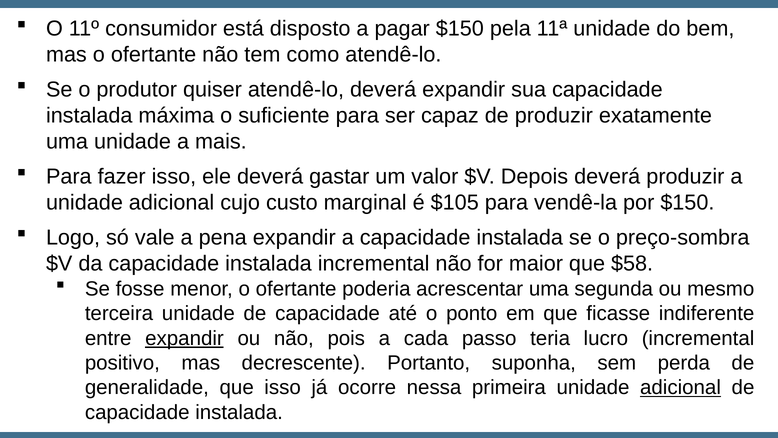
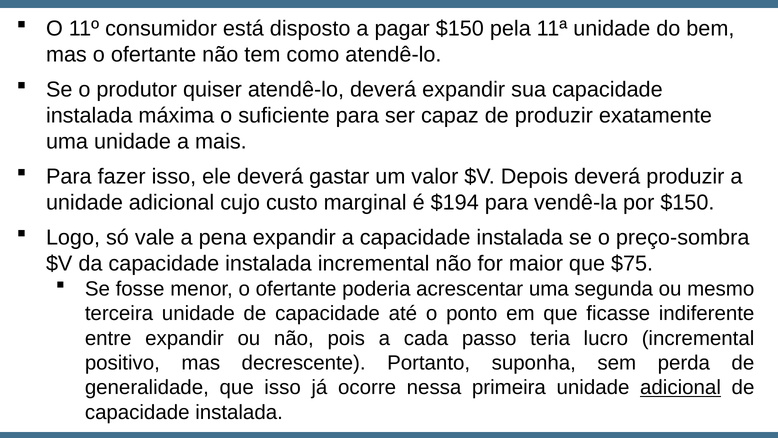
$105: $105 -> $194
$58: $58 -> $75
expandir at (185, 338) underline: present -> none
